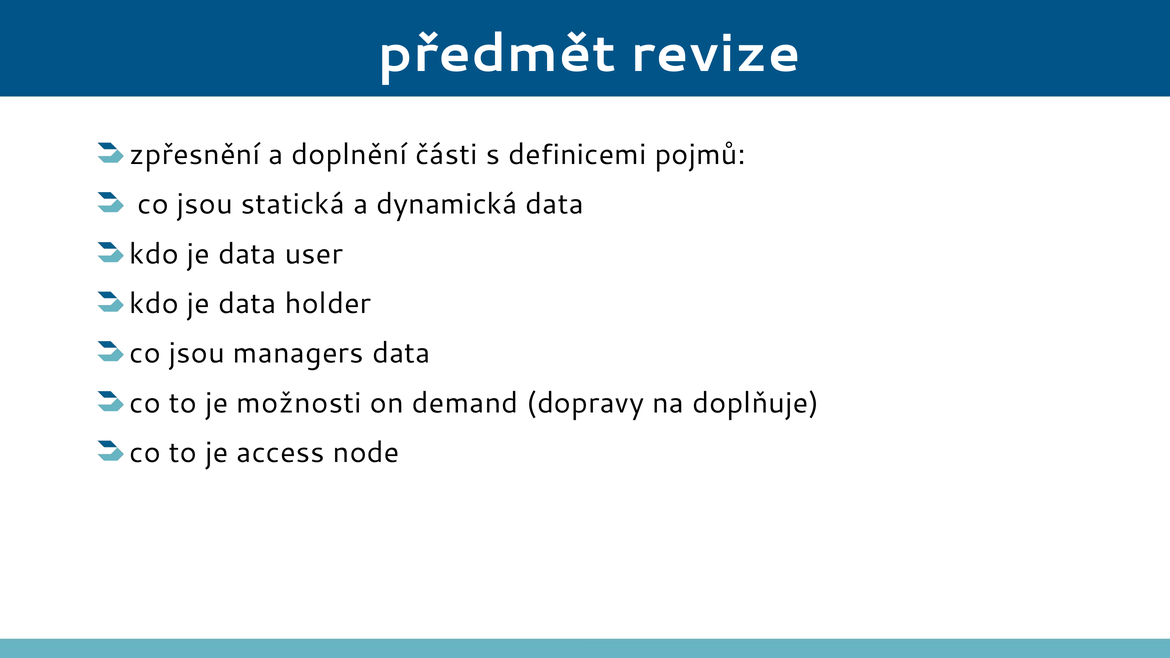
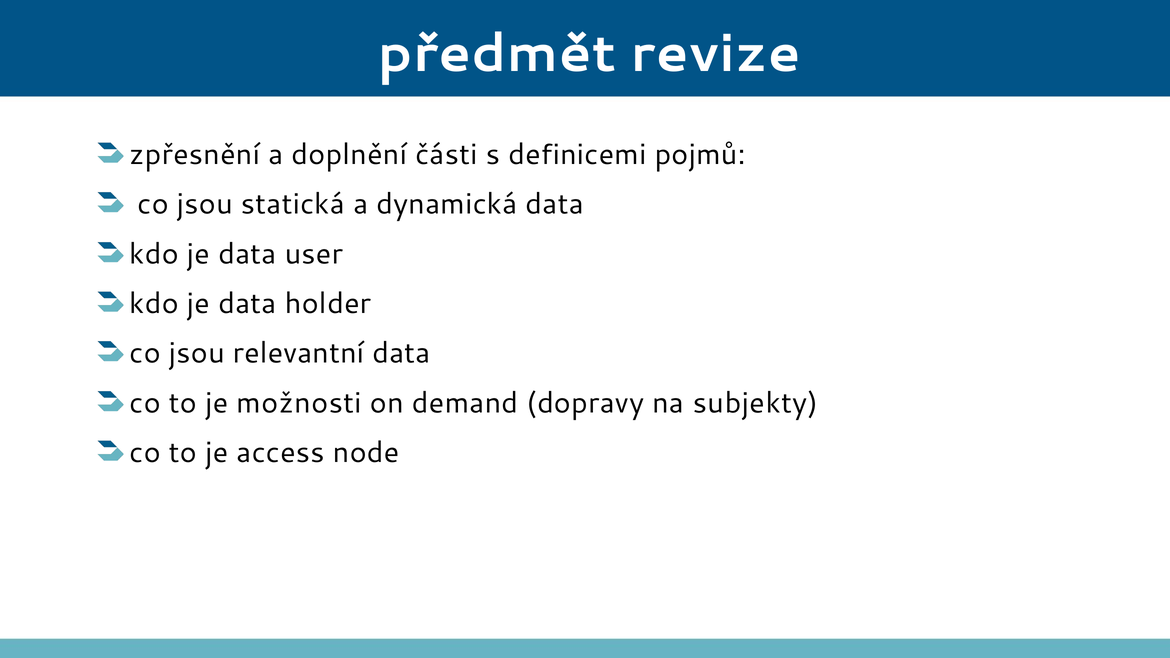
managers: managers -> relevantní
doplňuje: doplňuje -> subjekty
